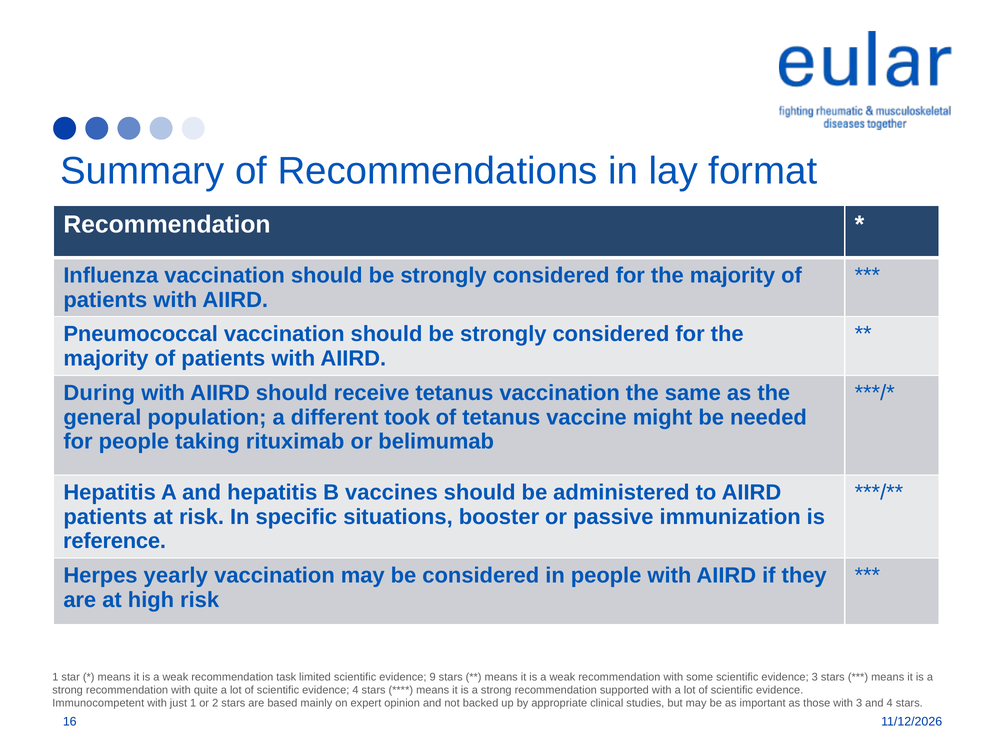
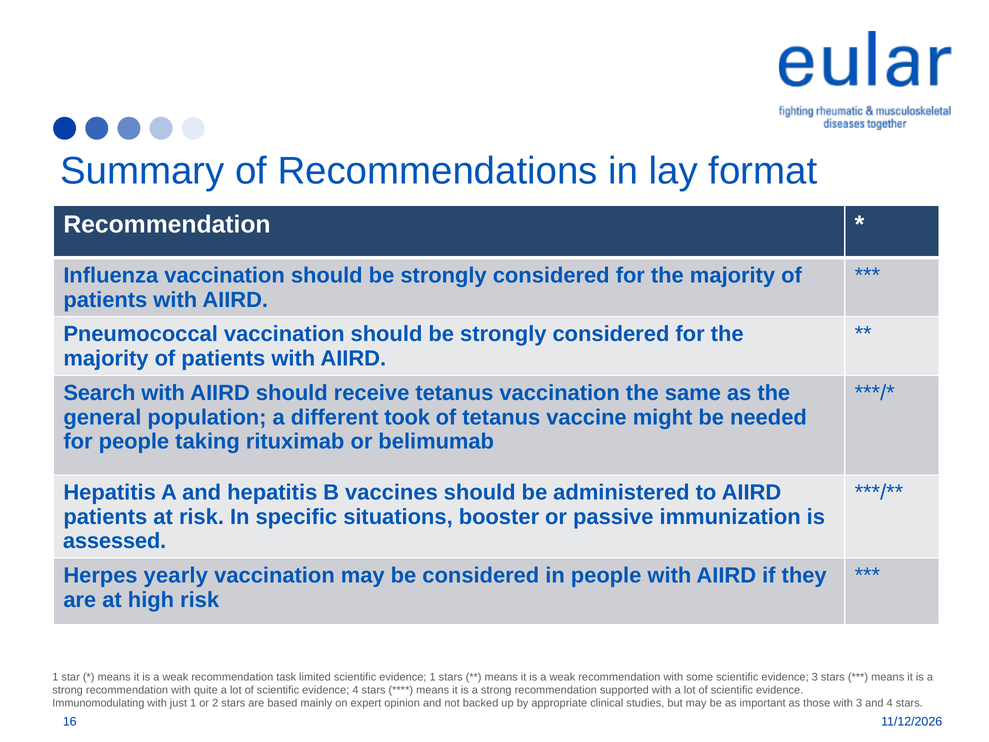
During: During -> Search
reference: reference -> assessed
evidence 9: 9 -> 1
Immunocompetent: Immunocompetent -> Immunomodulating
